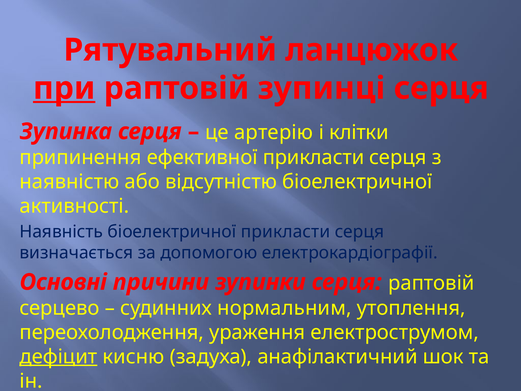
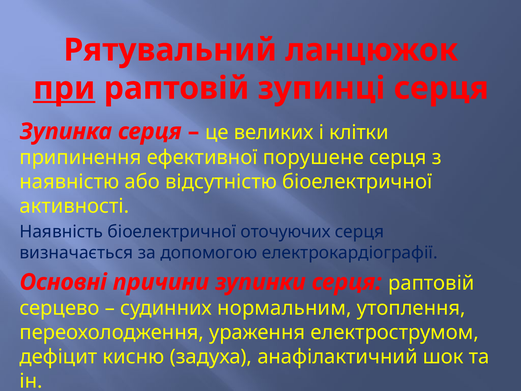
артерію: артерію -> великих
ефективної прикласти: прикласти -> порушене
біоелектричної прикласти: прикласти -> оточуючих
дефіцит underline: present -> none
